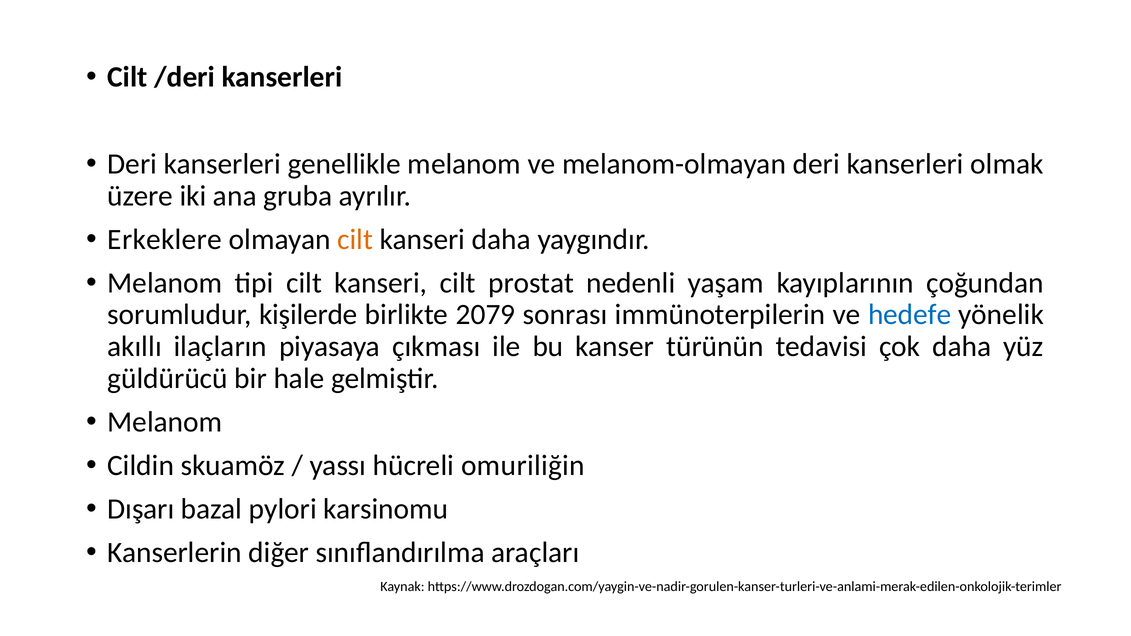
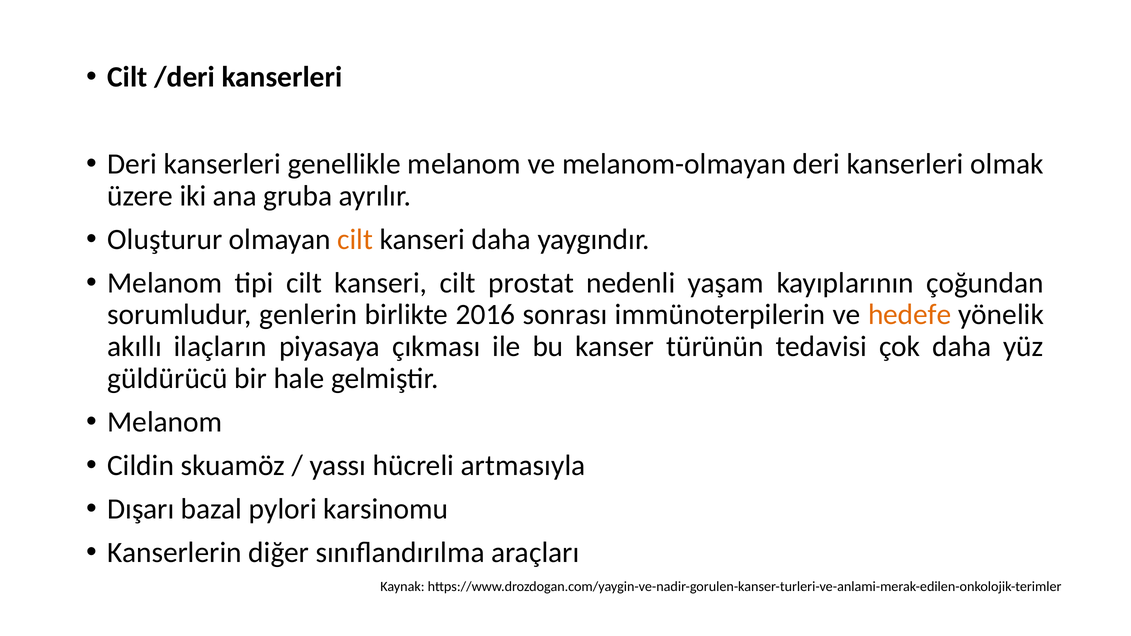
Erkeklere: Erkeklere -> Oluşturur
kişilerde: kişilerde -> genlerin
2079: 2079 -> 2016
hedefe colour: blue -> orange
omuriliğin: omuriliğin -> artmasıyla
